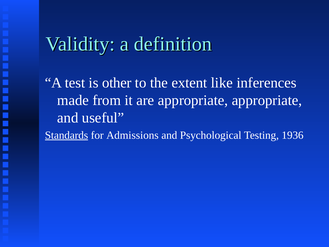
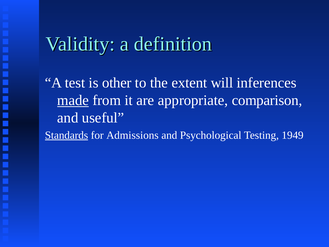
like: like -> will
made underline: none -> present
appropriate appropriate: appropriate -> comparison
1936: 1936 -> 1949
